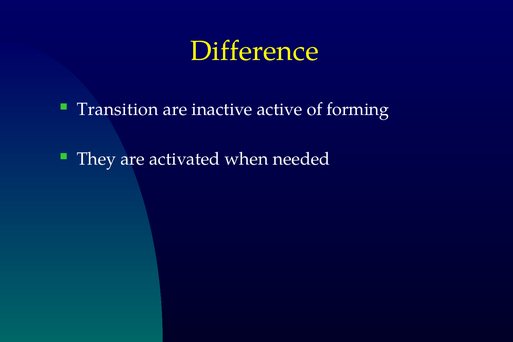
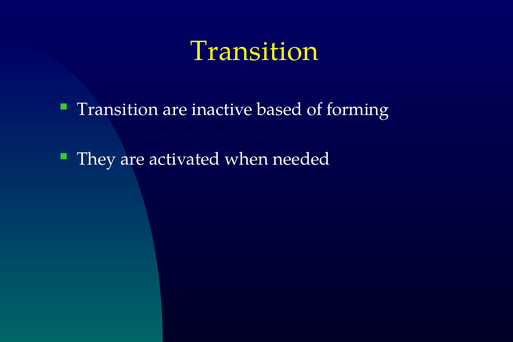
Difference at (255, 51): Difference -> Transition
active: active -> based
